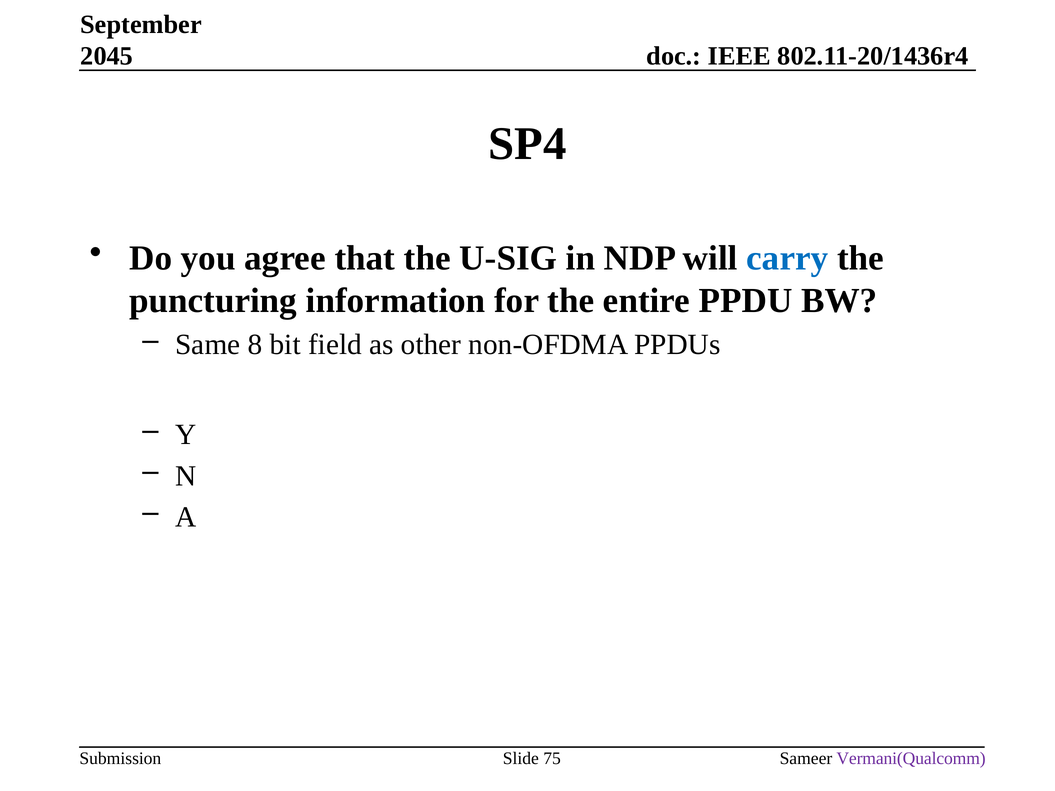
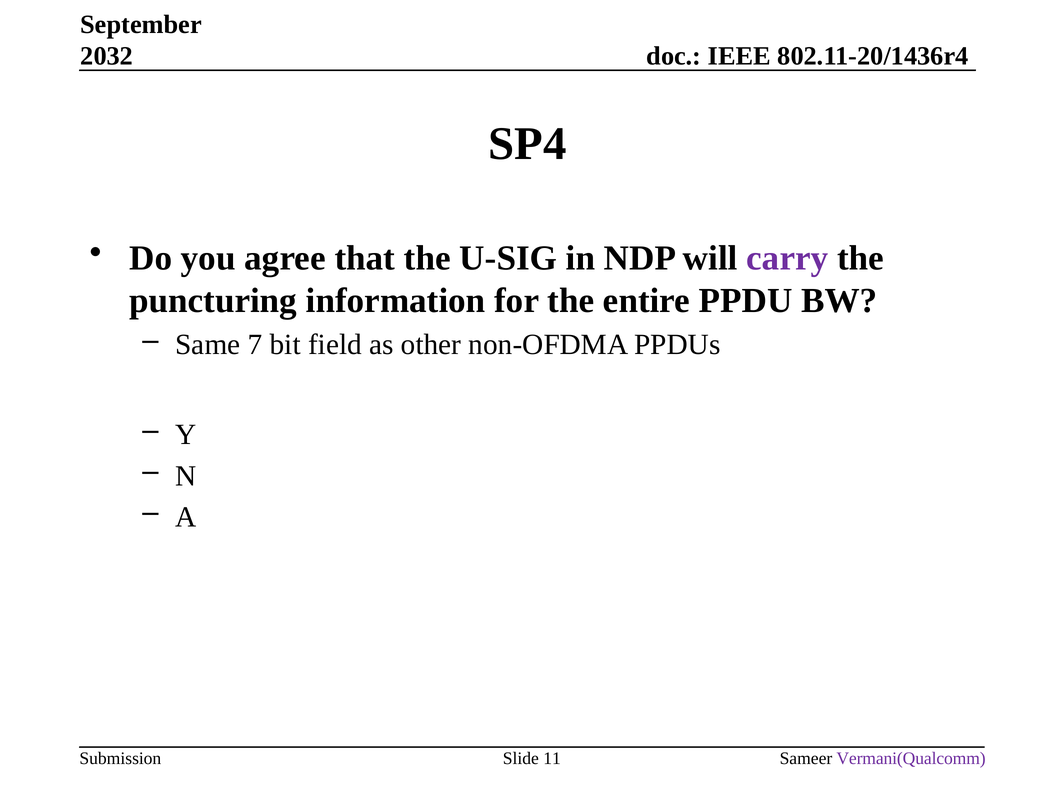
2045: 2045 -> 2032
carry colour: blue -> purple
8: 8 -> 7
75: 75 -> 11
